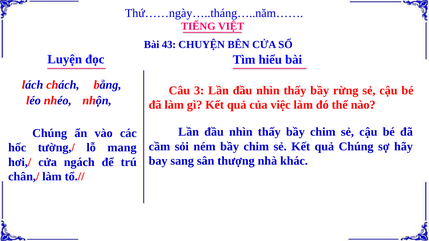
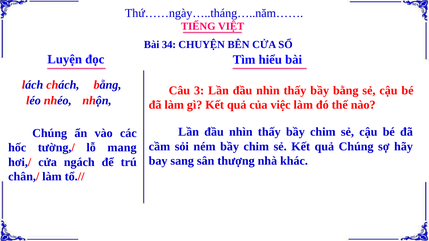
43: 43 -> 34
rừng: rừng -> bằng
